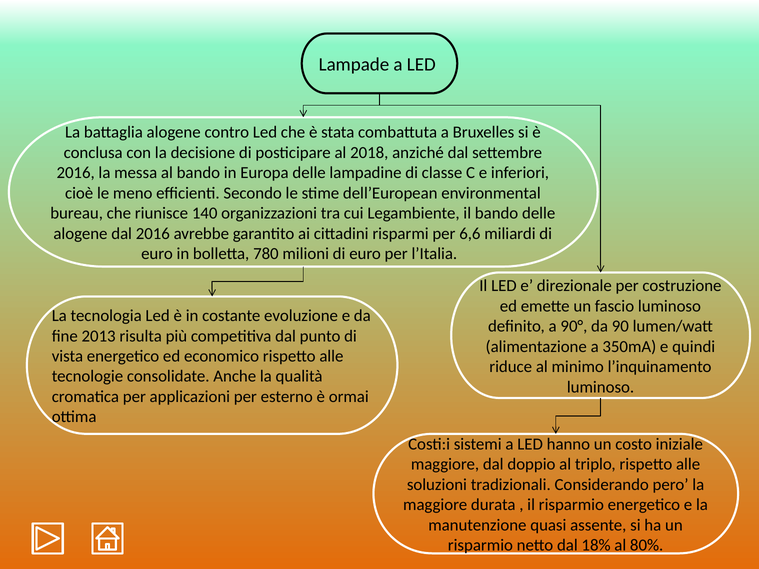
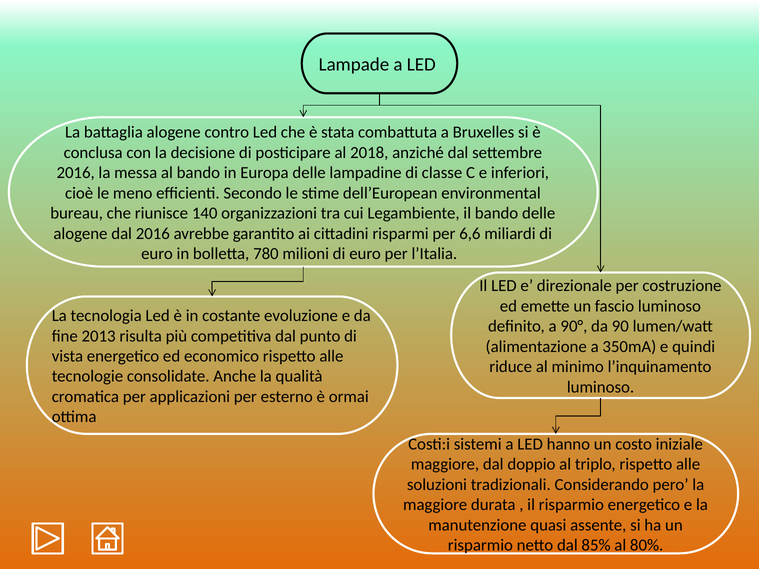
18%: 18% -> 85%
